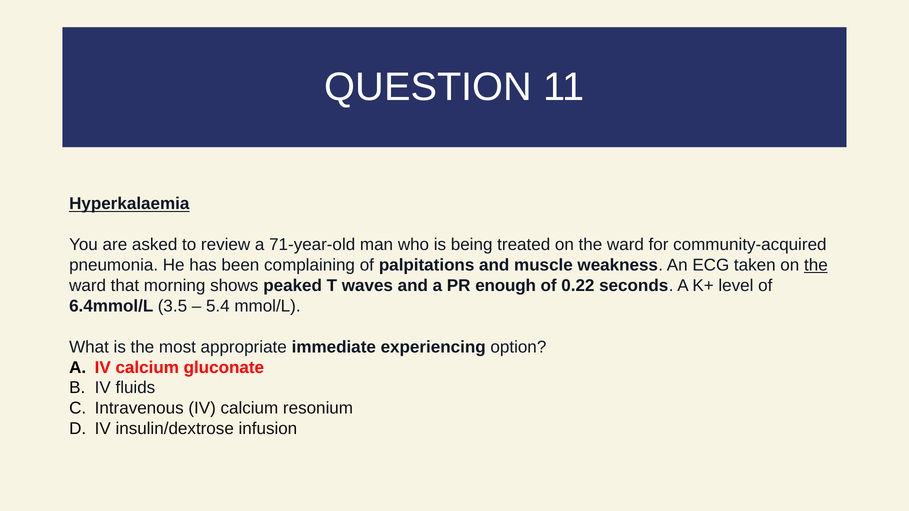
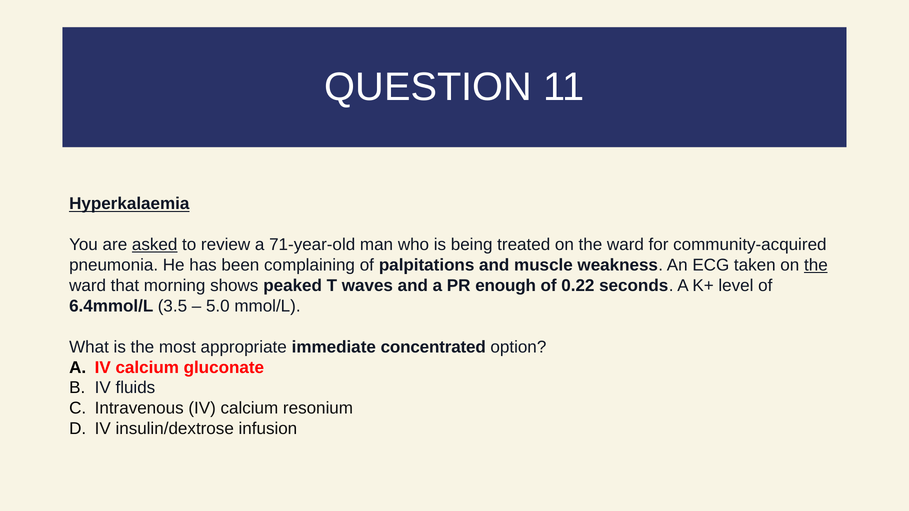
asked underline: none -> present
5.4: 5.4 -> 5.0
experiencing: experiencing -> concentrated
